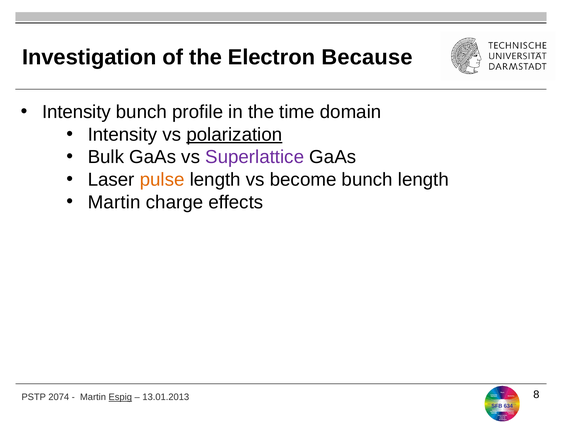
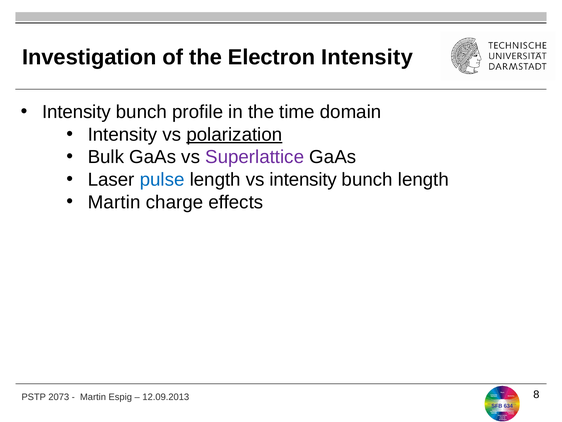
Electron Because: Because -> Intensity
pulse colour: orange -> blue
vs become: become -> intensity
2074: 2074 -> 2073
Espig underline: present -> none
13.01.2013: 13.01.2013 -> 12.09.2013
